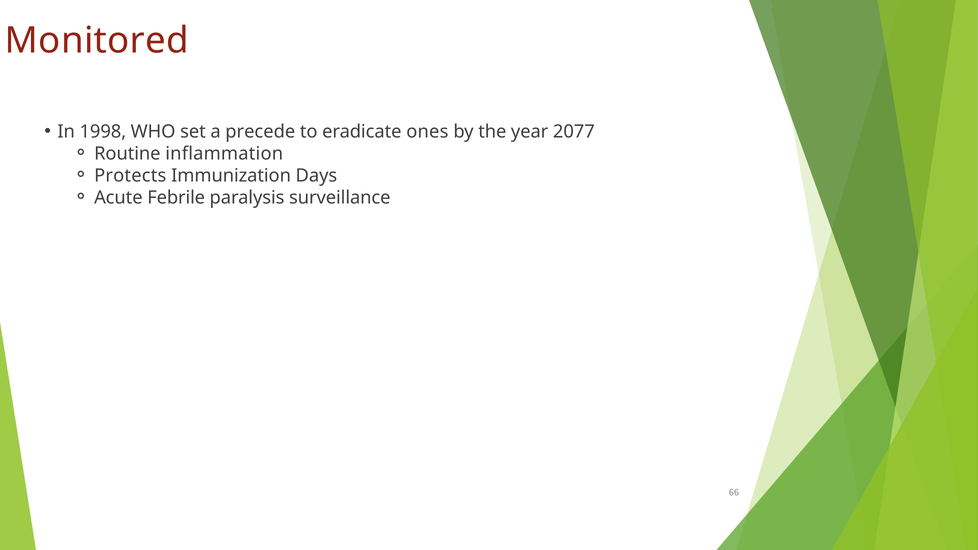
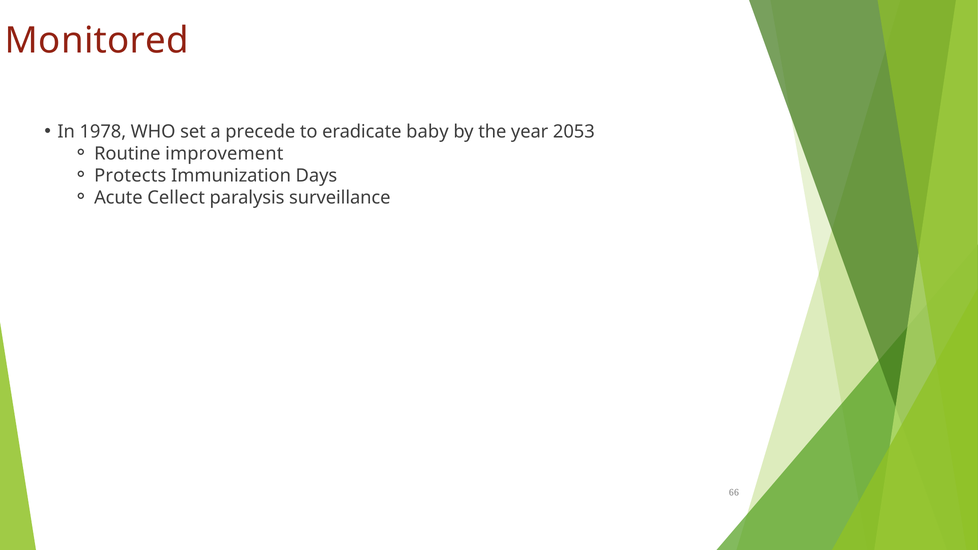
1998: 1998 -> 1978
ones: ones -> baby
2077: 2077 -> 2053
inflammation: inflammation -> improvement
Febrile: Febrile -> Cellect
